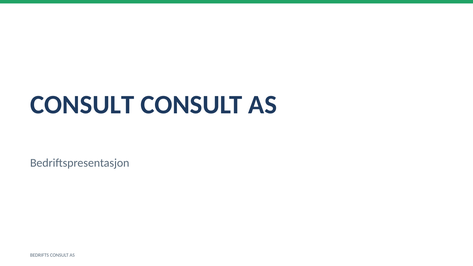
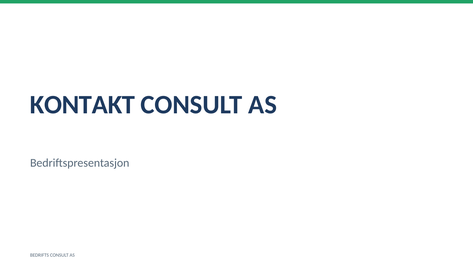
CONSULT at (82, 105): CONSULT -> KONTAKT
